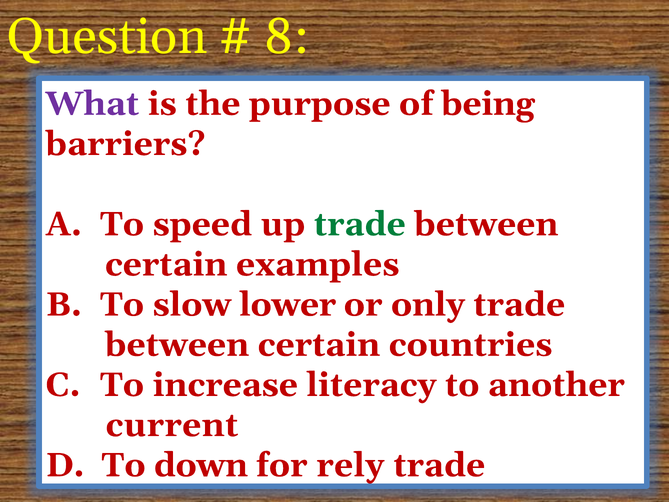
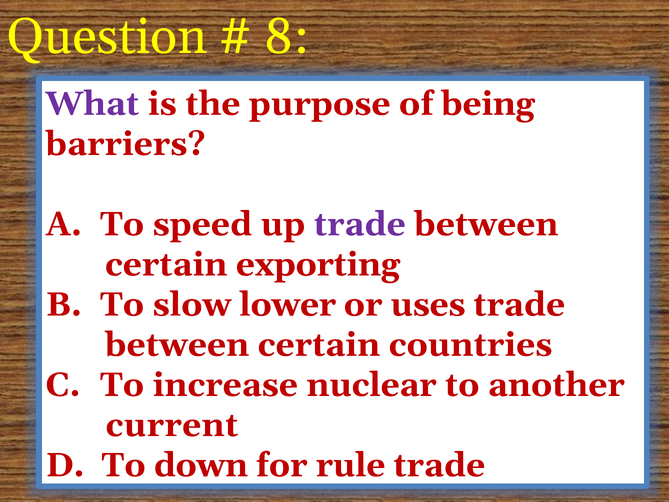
trade at (360, 224) colour: green -> purple
examples: examples -> exporting
only: only -> uses
literacy: literacy -> nuclear
rely: rely -> rule
